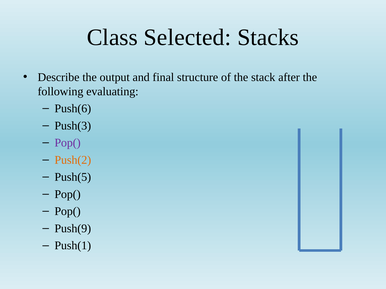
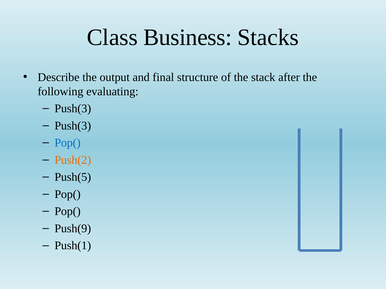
Selected: Selected -> Business
Push(6 at (73, 109): Push(6 -> Push(3
Pop( at (68, 143) colour: purple -> blue
